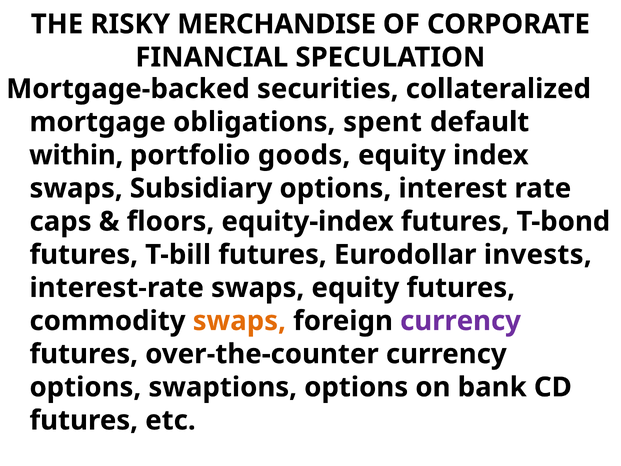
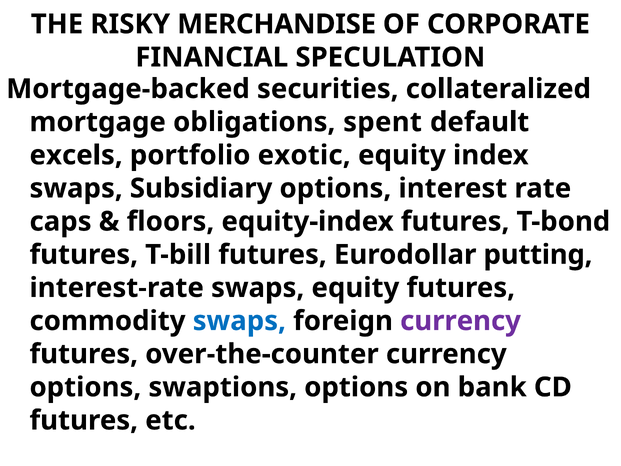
within: within -> excels
goods: goods -> exotic
invests: invests -> putting
swaps at (239, 321) colour: orange -> blue
